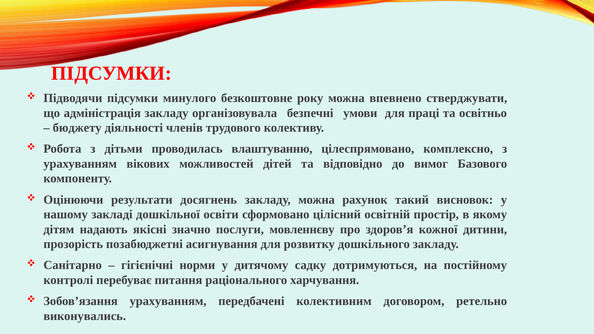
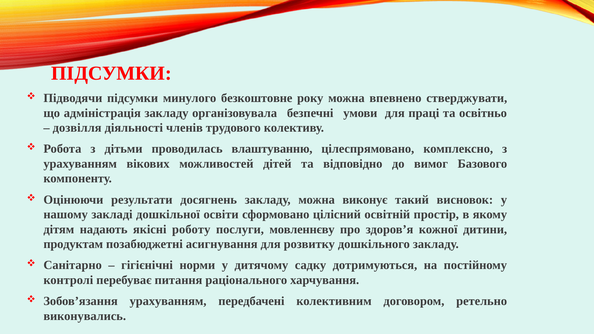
бюджету: бюджету -> дозвілля
рахунок: рахунок -> виконує
значно: значно -> роботу
прозорість: прозорість -> продуктам
